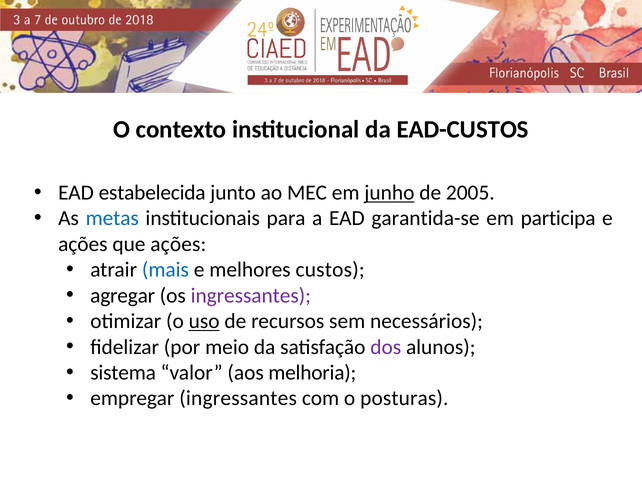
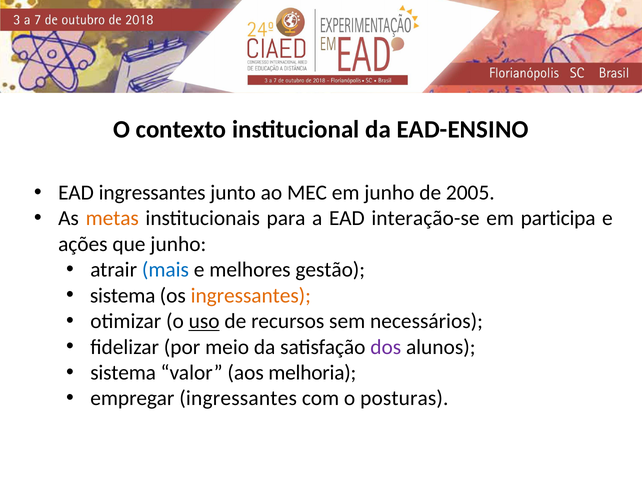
EAD-CUSTOS: EAD-CUSTOS -> EAD-ENSINO
EAD estabelecida: estabelecida -> ingressantes
junho at (389, 193) underline: present -> none
metas colour: blue -> orange
garantida-se: garantida-se -> interação-se
que ações: ações -> junho
custos: custos -> gestão
agregar at (123, 295): agregar -> sistema
ingressantes at (251, 295) colour: purple -> orange
